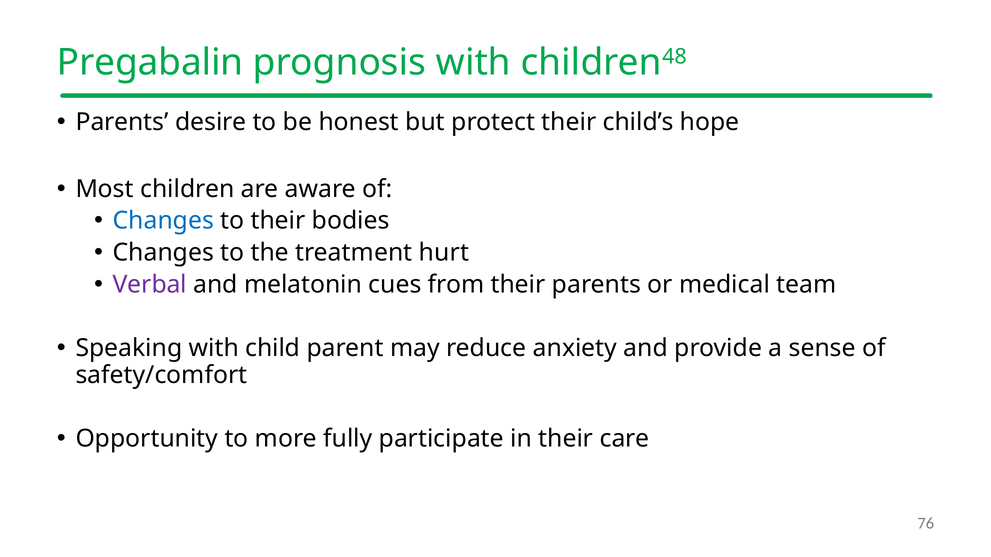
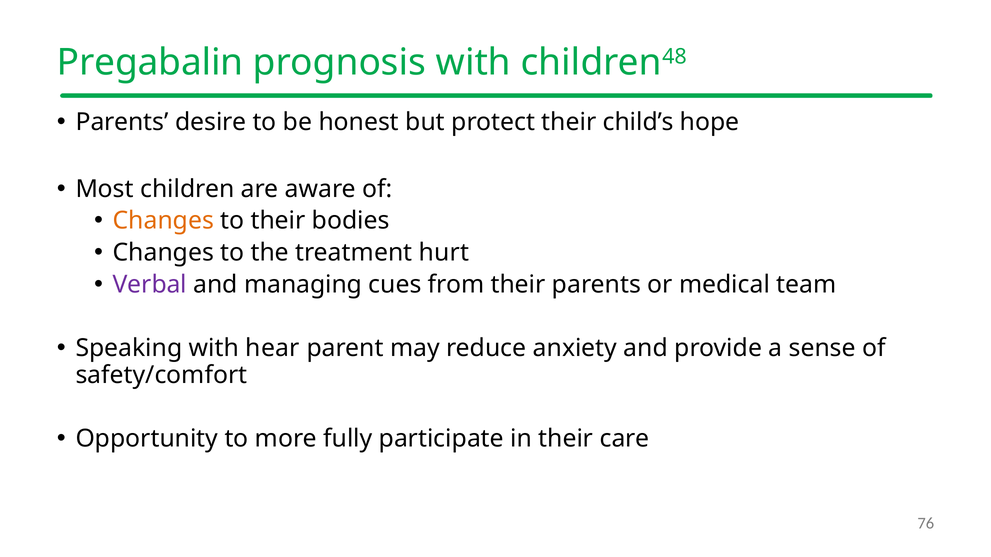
Changes at (163, 221) colour: blue -> orange
melatonin: melatonin -> managing
child: child -> hear
